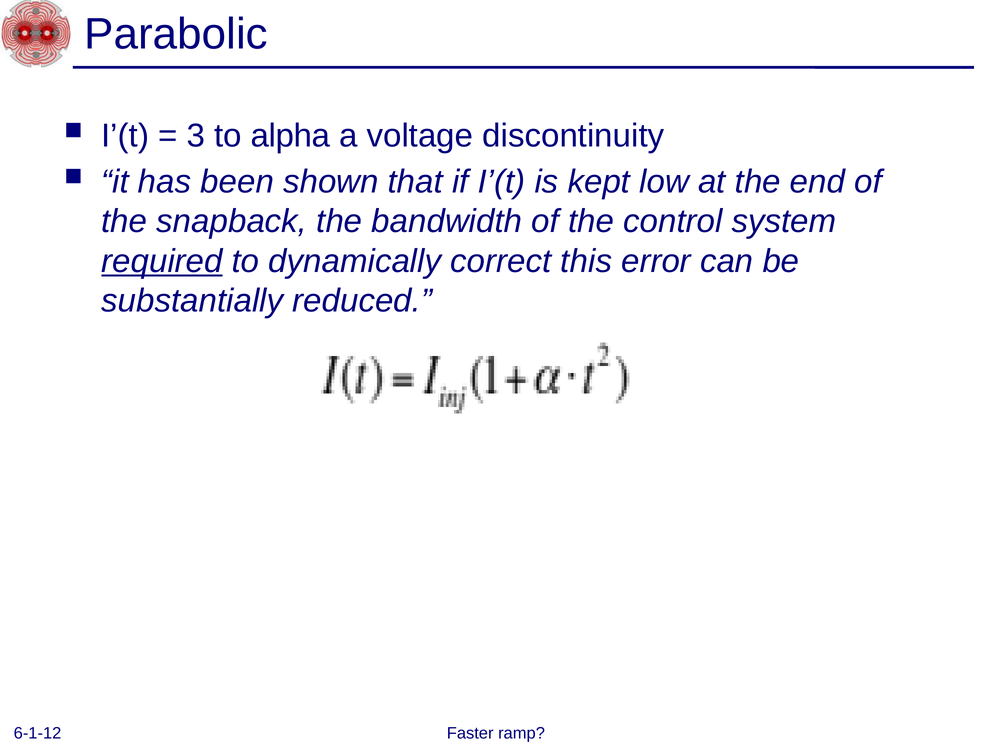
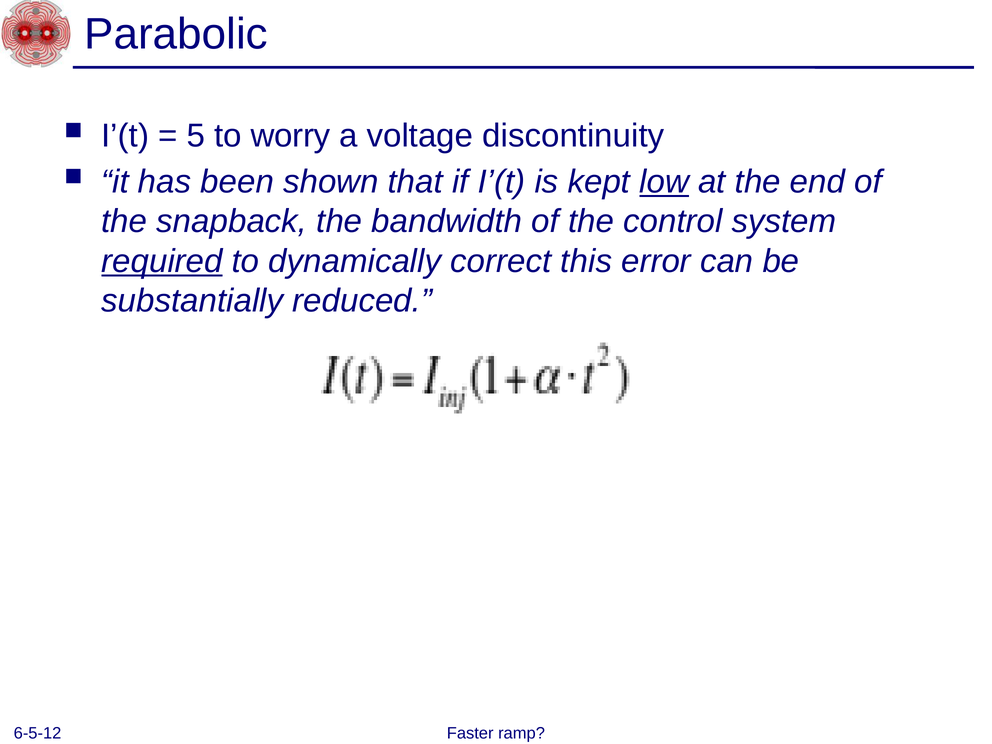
3: 3 -> 5
alpha: alpha -> worry
low underline: none -> present
6-1-12: 6-1-12 -> 6-5-12
